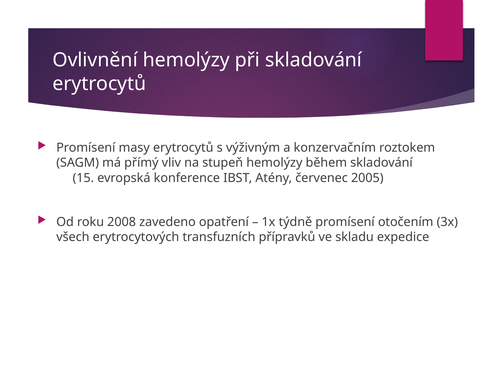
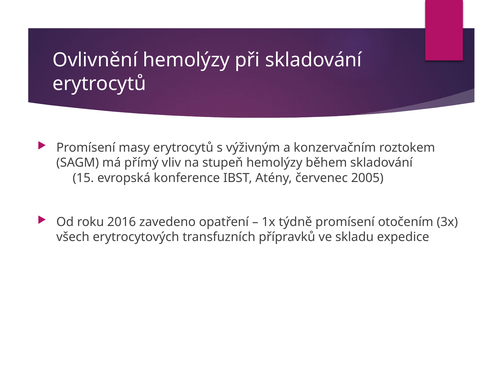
2008: 2008 -> 2016
